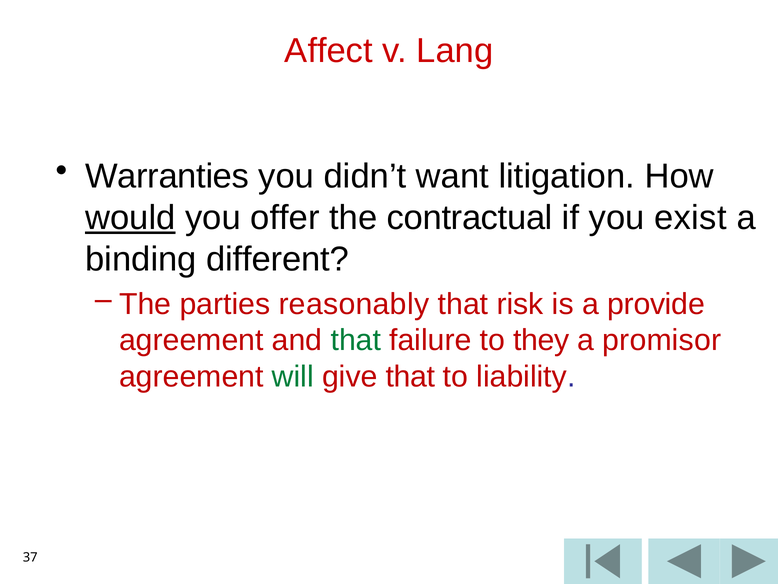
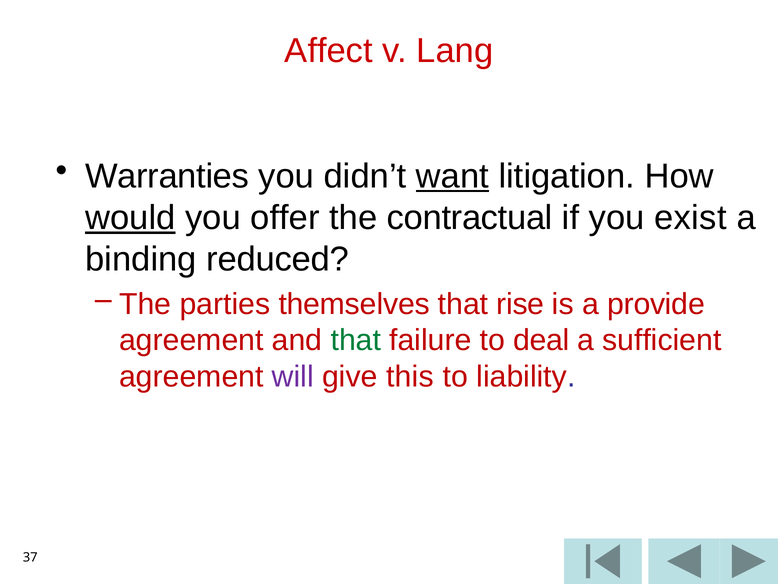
want underline: none -> present
different: different -> reduced
reasonably: reasonably -> themselves
risk: risk -> rise
they: they -> deal
promisor: promisor -> sufficient
will colour: green -> purple
give that: that -> this
